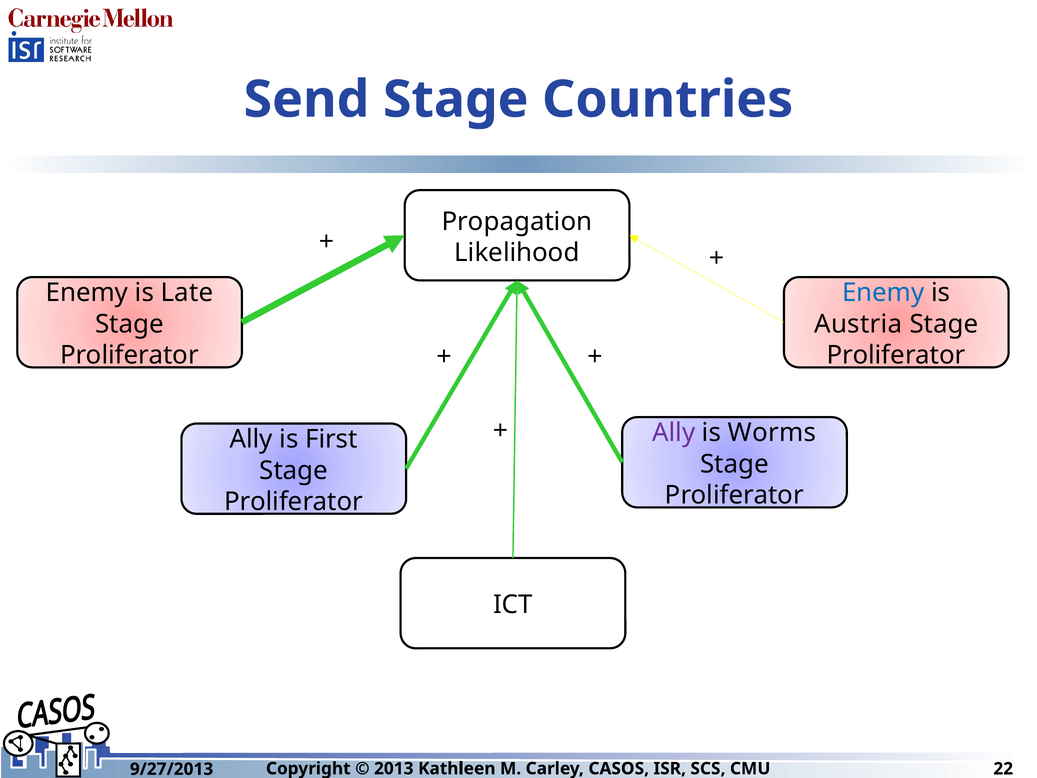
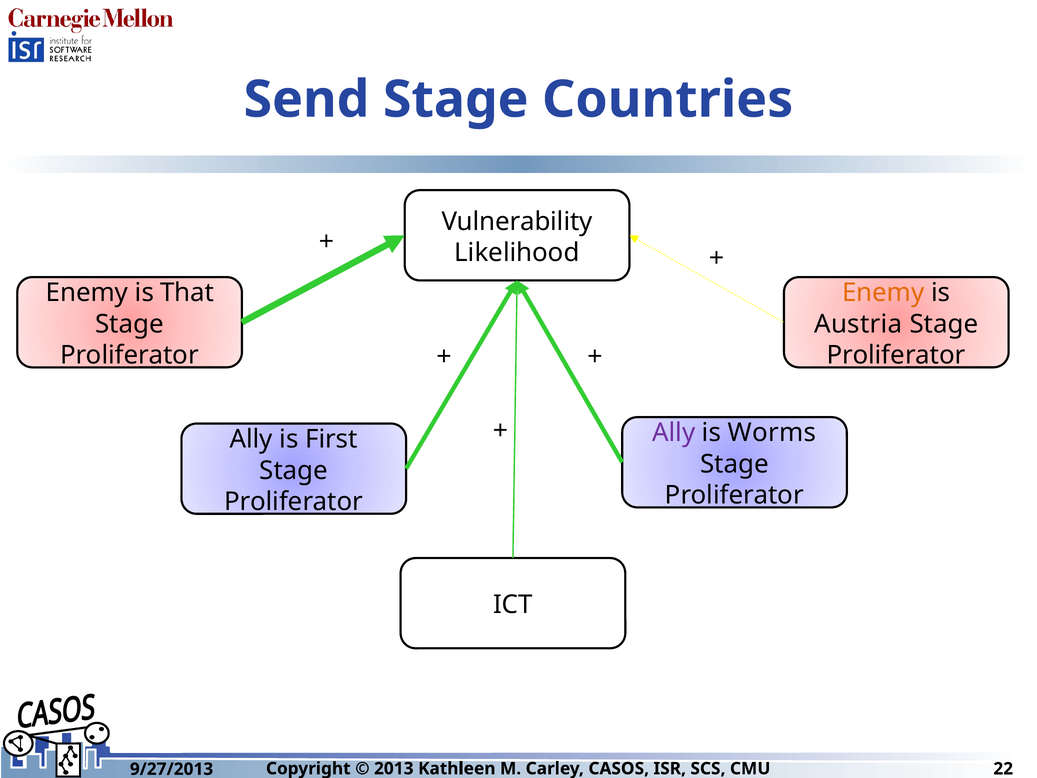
Propagation: Propagation -> Vulnerability
Late: Late -> That
Enemy at (883, 293) colour: blue -> orange
